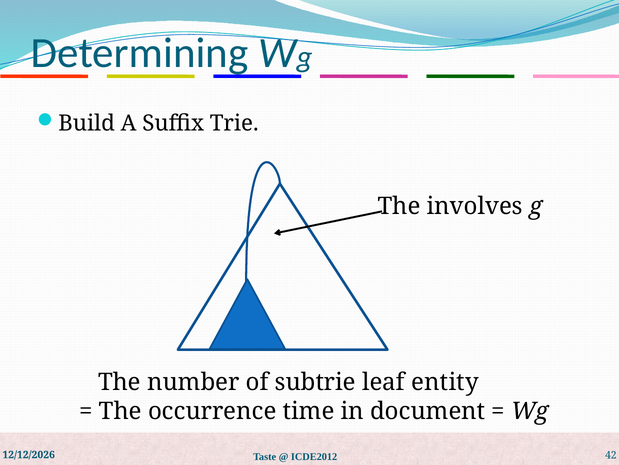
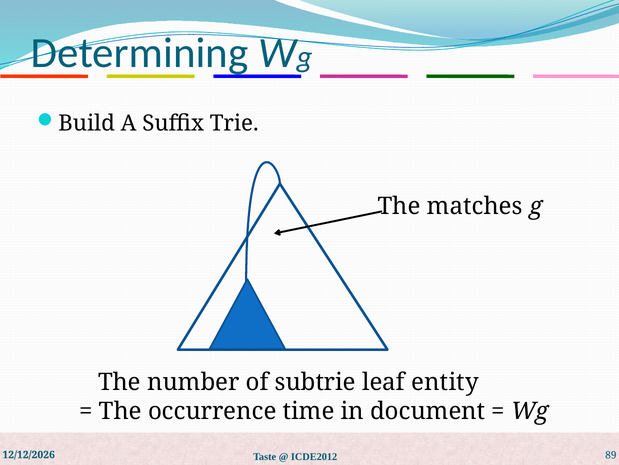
involves: involves -> matches
42: 42 -> 89
